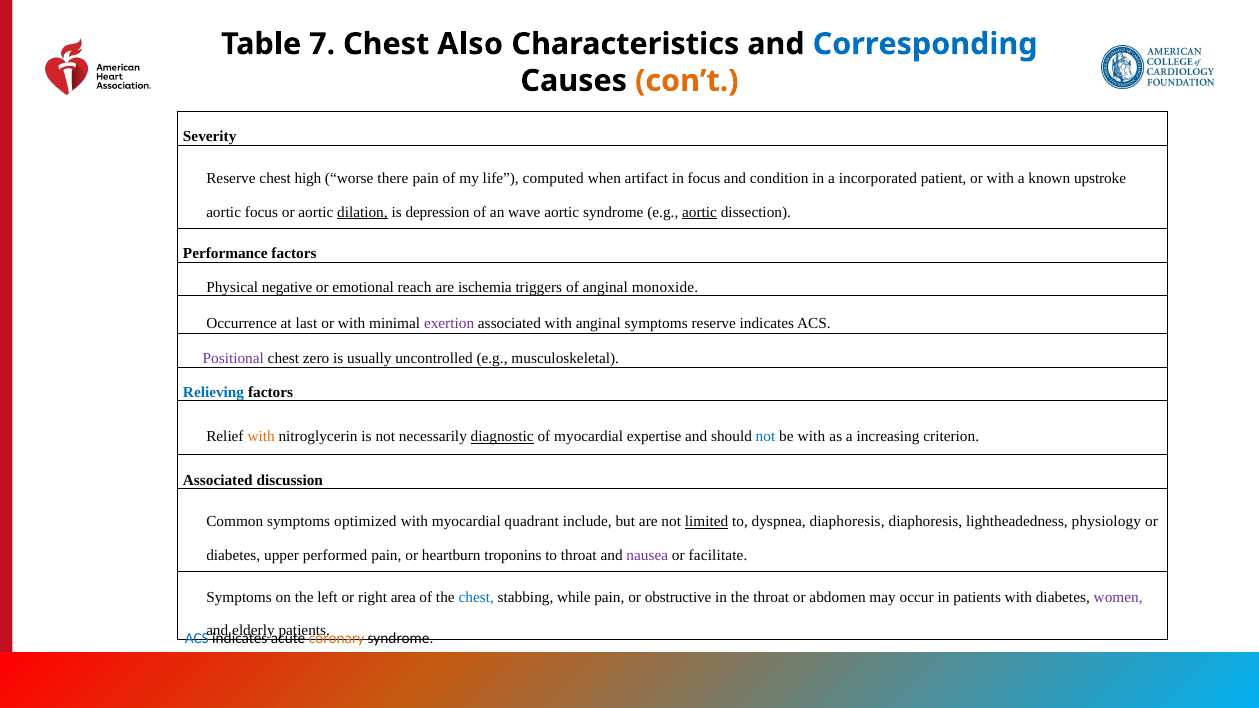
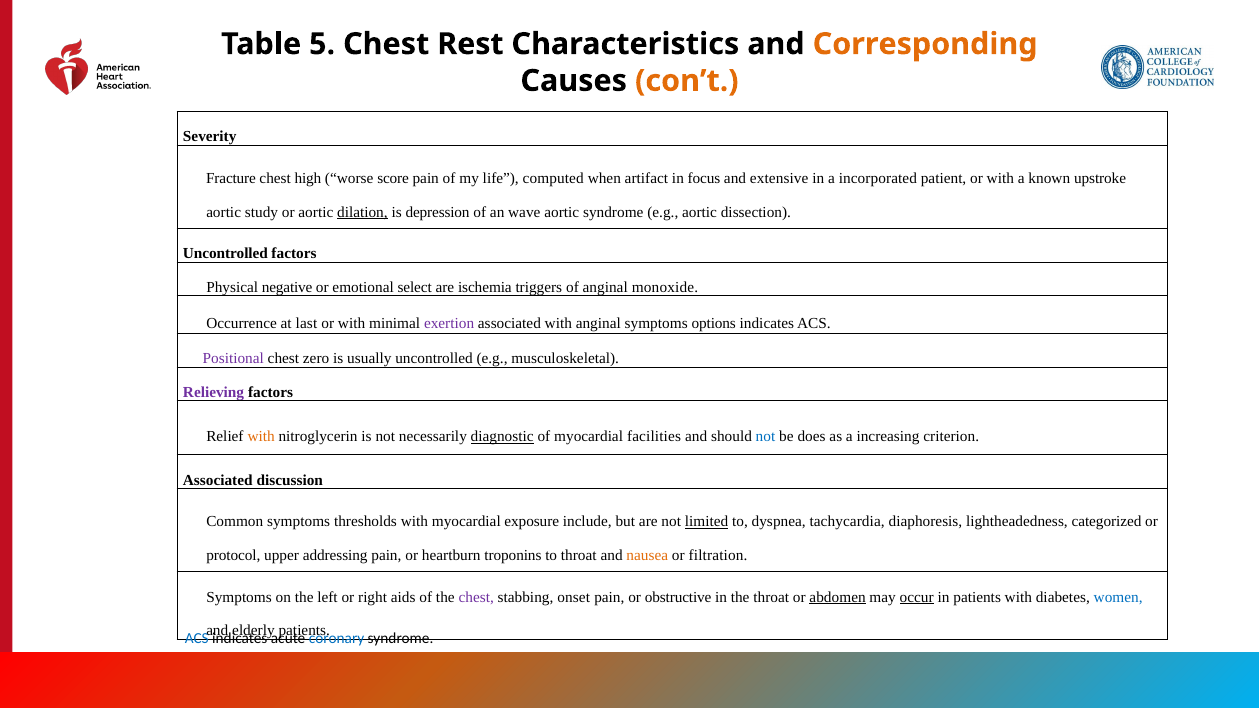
7: 7 -> 5
Also: Also -> Rest
Corresponding colour: blue -> orange
Reserve at (231, 178): Reserve -> Fracture
there: there -> score
condition: condition -> extensive
aortic focus: focus -> study
aortic at (700, 212) underline: present -> none
Performance at (225, 254): Performance -> Uncontrolled
reach: reach -> select
symptoms reserve: reserve -> options
Relieving colour: blue -> purple
expertise: expertise -> facilities
be with: with -> does
optimized: optimized -> thresholds
quadrant: quadrant -> exposure
dyspnea diaphoresis: diaphoresis -> tachycardia
physiology: physiology -> categorized
diabetes at (233, 556): diabetes -> protocol
performed: performed -> addressing
nausea colour: purple -> orange
facilitate: facilitate -> filtration
area: area -> aids
chest at (476, 597) colour: blue -> purple
while: while -> onset
abdomen underline: none -> present
occur underline: none -> present
women colour: purple -> blue
coronary colour: orange -> blue
